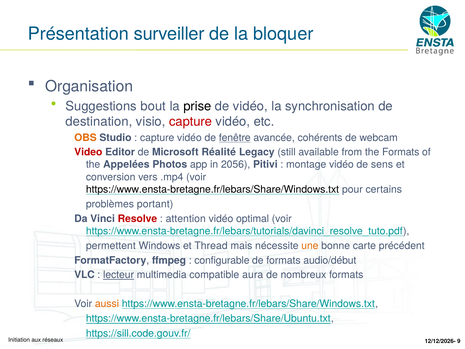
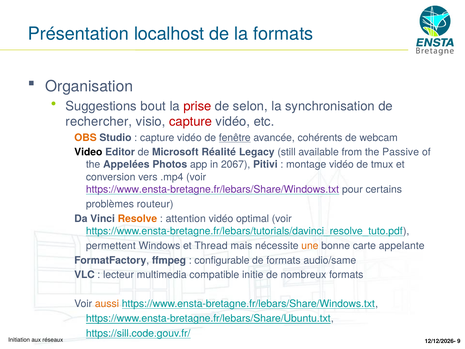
surveiller: surveiller -> localhost
la bloquer: bloquer -> formats
prise colour: black -> red
de vidéo: vidéo -> selon
destination: destination -> rechercher
Video colour: red -> black
the Formats: Formats -> Passive
2056: 2056 -> 2067
sens: sens -> tmux
https://www.ensta-bretagne.fr/lebars/Share/Windows.txt at (212, 189) colour: black -> purple
portant: portant -> routeur
Resolve colour: red -> orange
précédent: précédent -> appelante
audio/début: audio/début -> audio/same
lecteur underline: present -> none
aura: aura -> initie
